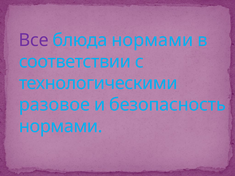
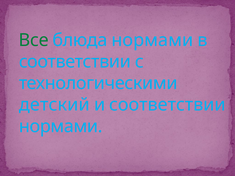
Все colour: purple -> green
разовое: разовое -> детский
и безопасность: безопасность -> соответствии
